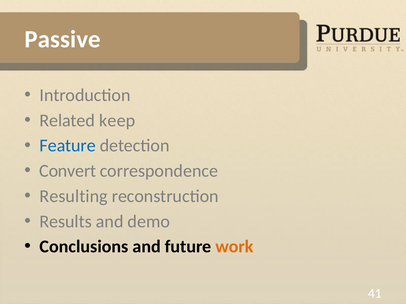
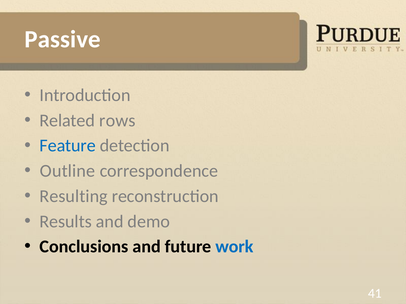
keep: keep -> rows
Convert: Convert -> Outline
work colour: orange -> blue
